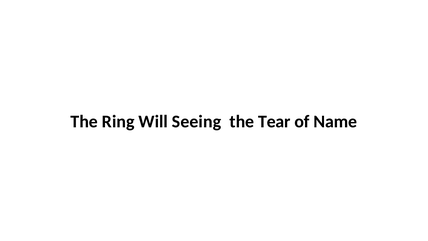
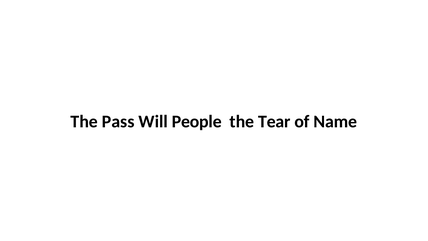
Ring: Ring -> Pass
Seeing: Seeing -> People
